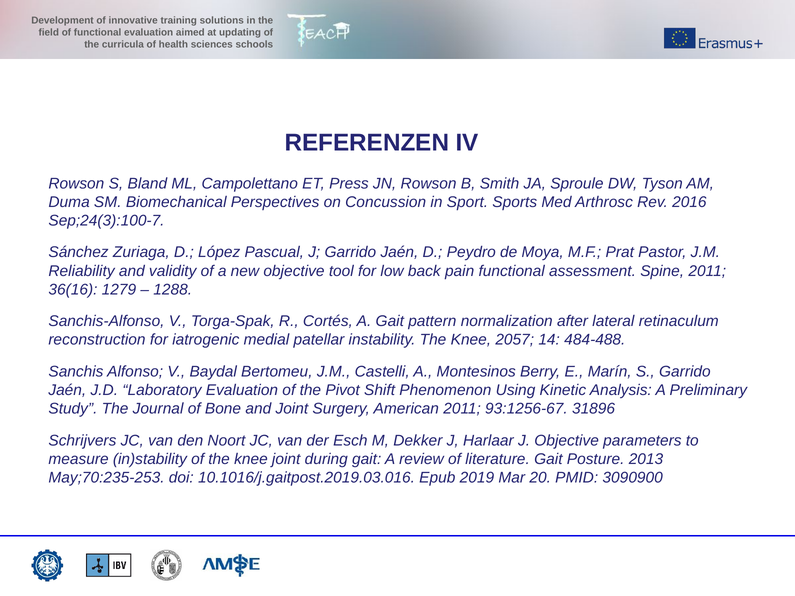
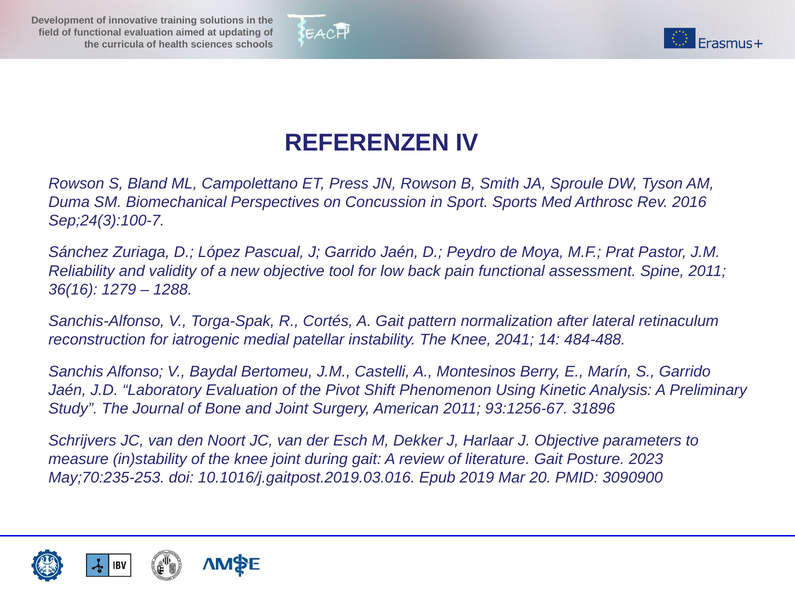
2057: 2057 -> 2041
2013: 2013 -> 2023
